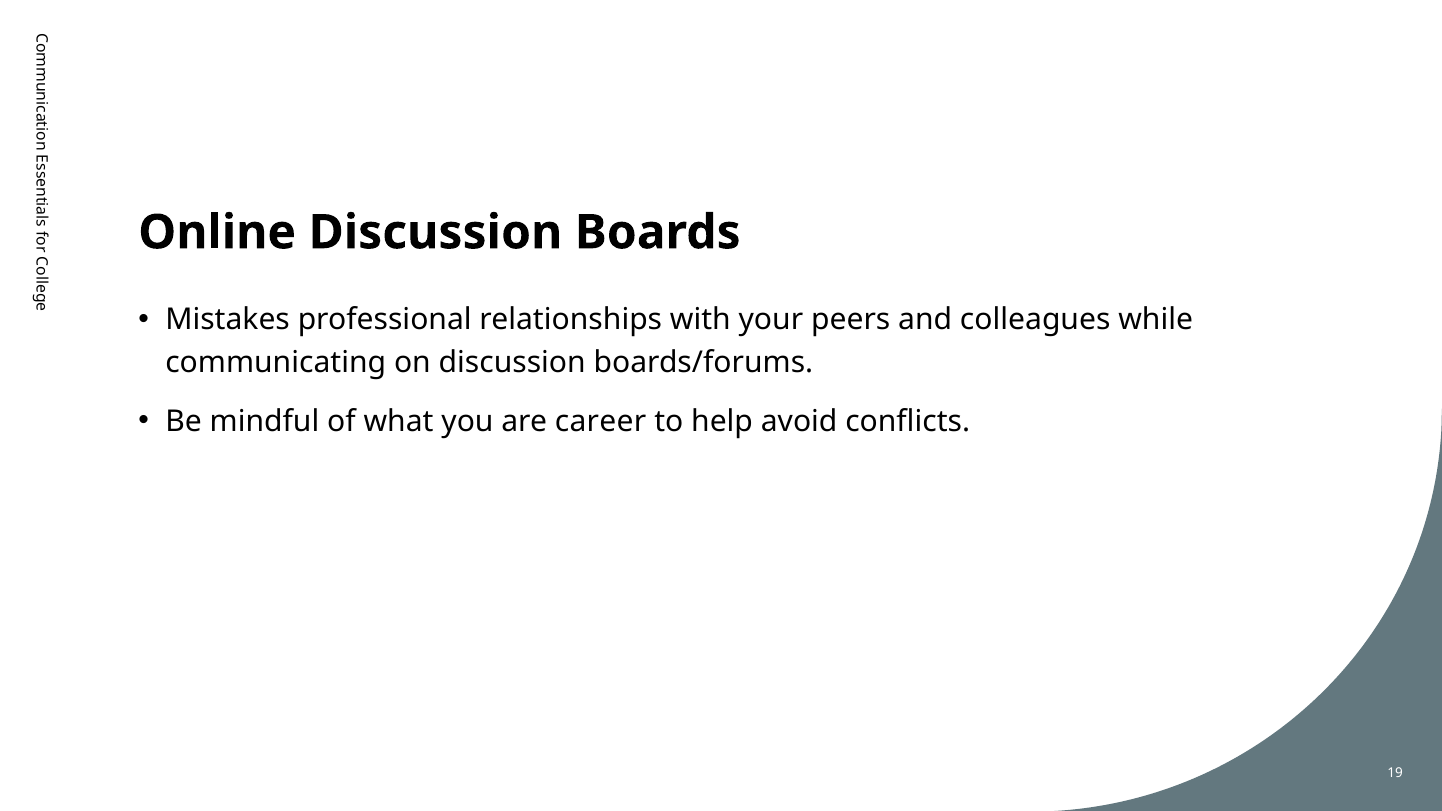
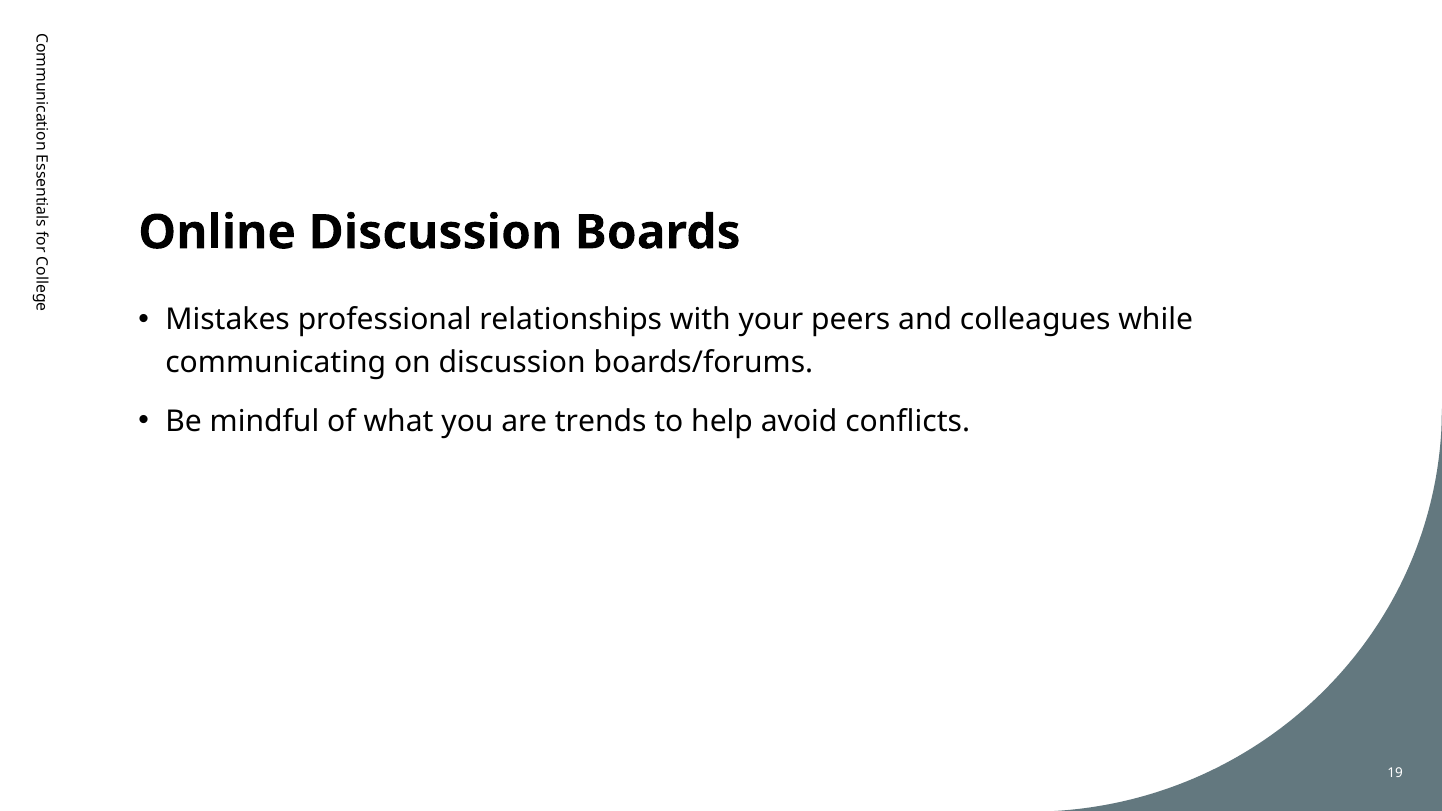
career: career -> trends
